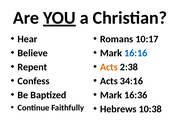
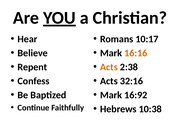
16:16 colour: blue -> orange
34:16: 34:16 -> 32:16
16:36: 16:36 -> 16:92
